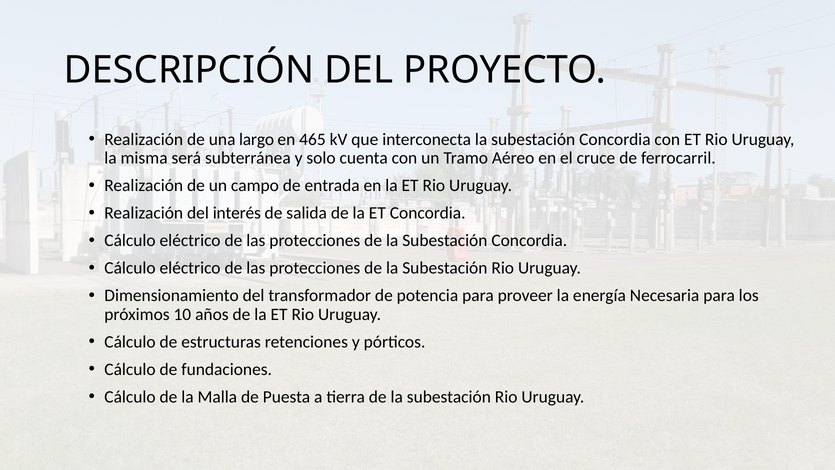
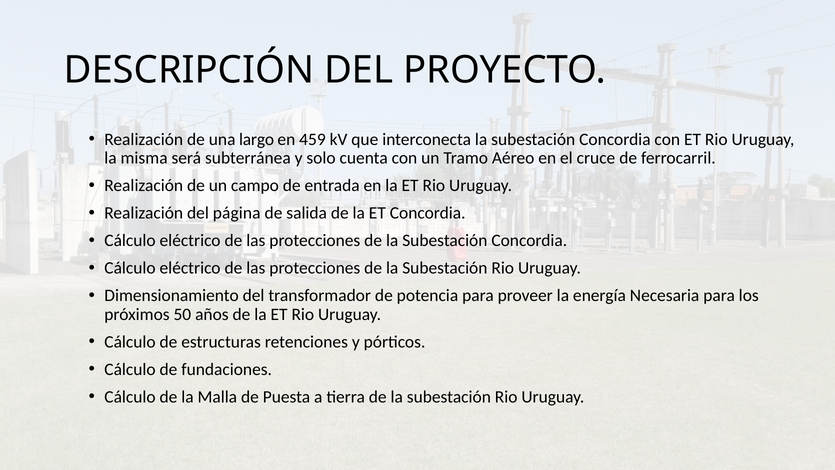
465: 465 -> 459
interés: interés -> página
10: 10 -> 50
